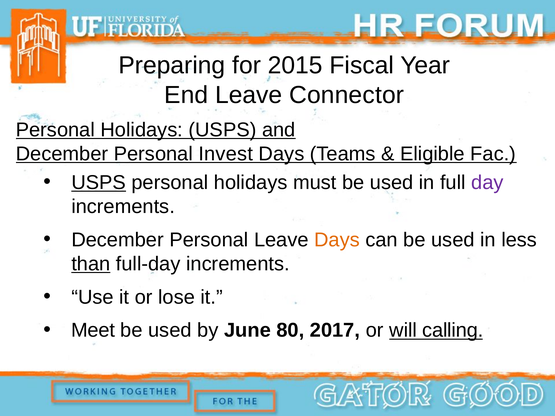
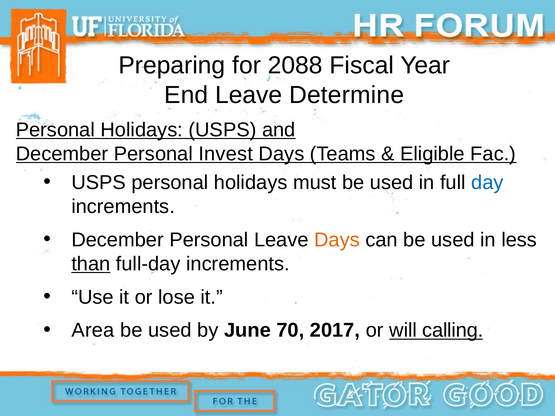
2015: 2015 -> 2088
Connector: Connector -> Determine
USPS at (99, 183) underline: present -> none
day colour: purple -> blue
Meet: Meet -> Area
80: 80 -> 70
